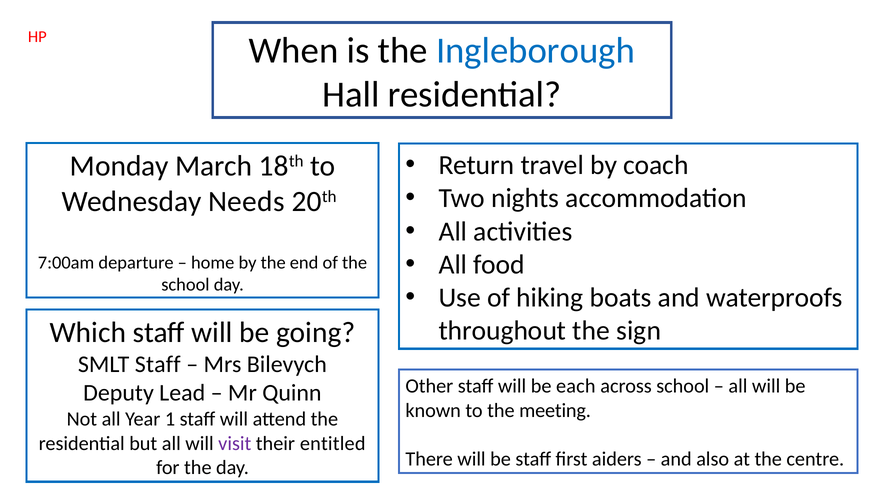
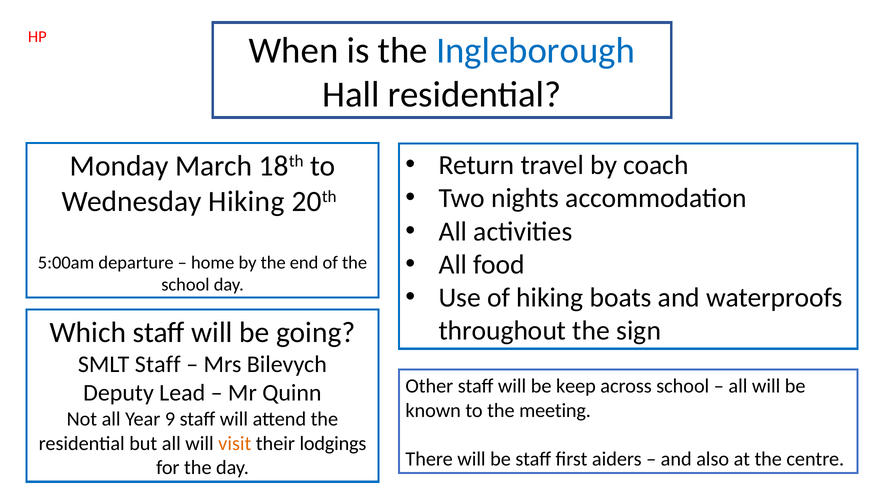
Wednesday Needs: Needs -> Hiking
7:00am: 7:00am -> 5:00am
each: each -> keep
1: 1 -> 9
visit colour: purple -> orange
entitled: entitled -> lodgings
